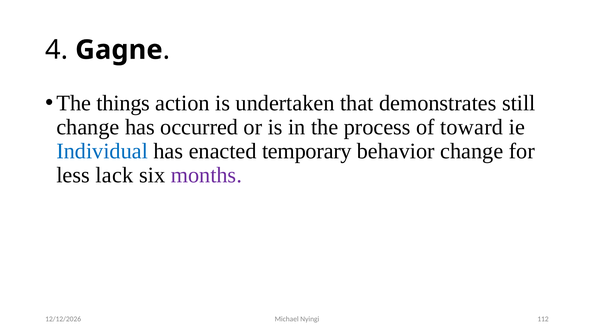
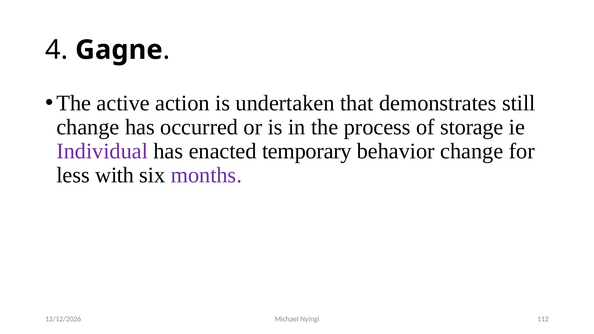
things: things -> active
toward: toward -> storage
Individual colour: blue -> purple
lack: lack -> with
